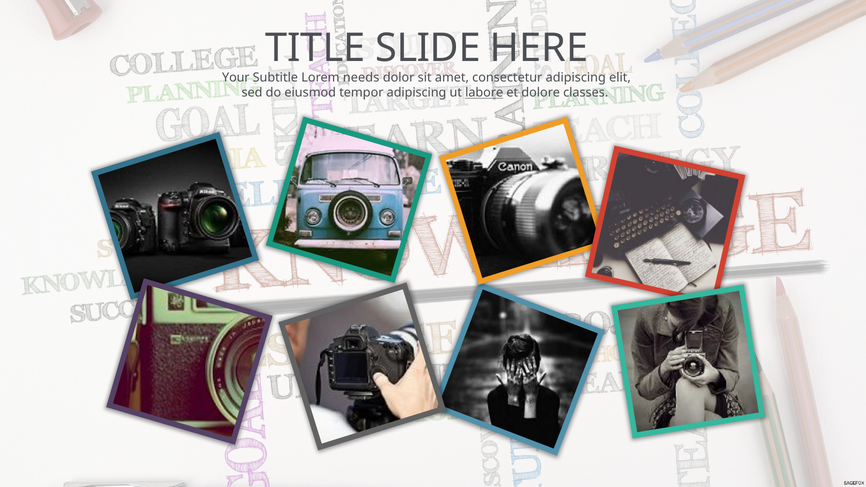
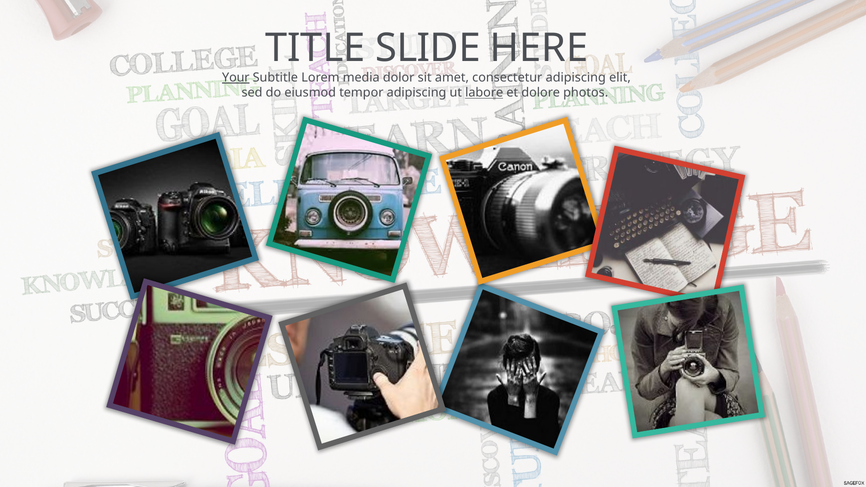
Your underline: none -> present
needs: needs -> media
classes: classes -> photos
